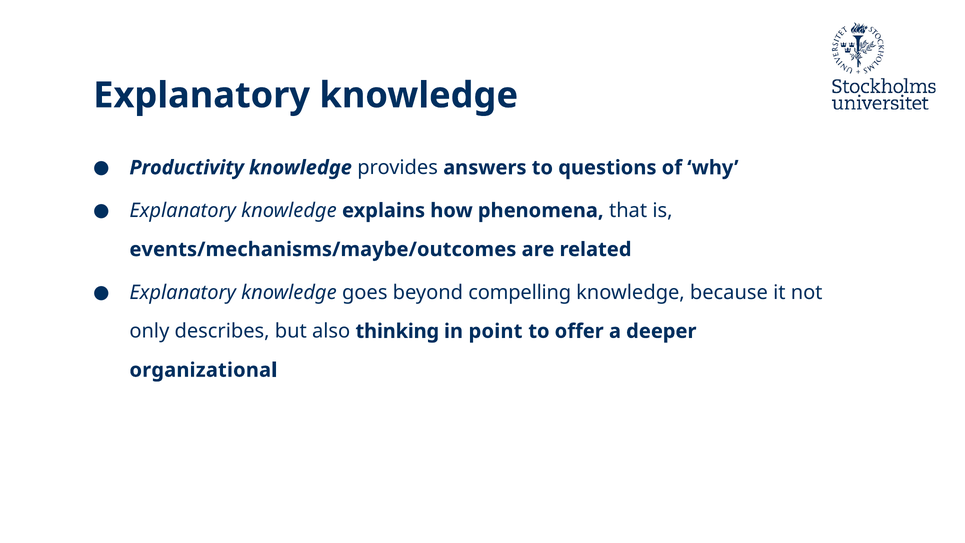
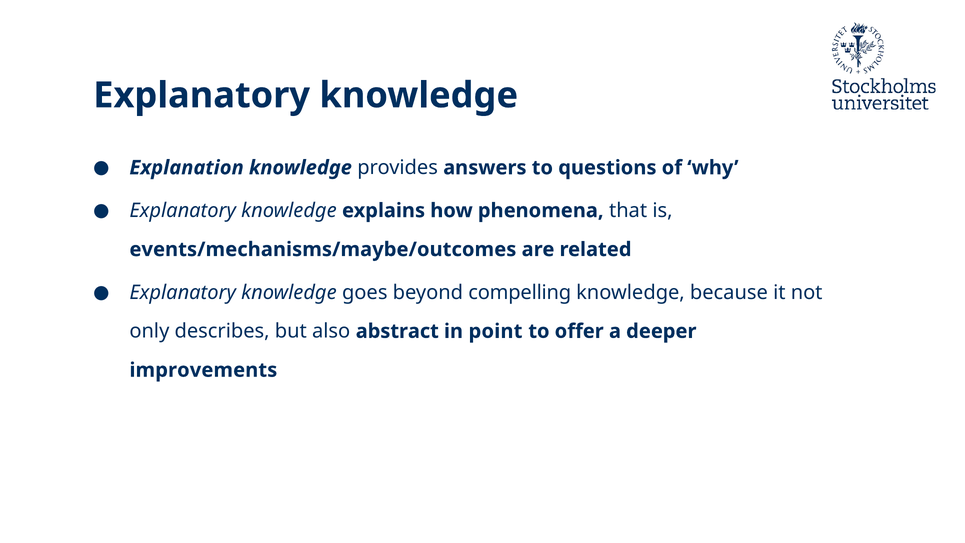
Productivity: Productivity -> Explanation
thinking: thinking -> abstract
organizational: organizational -> improvements
